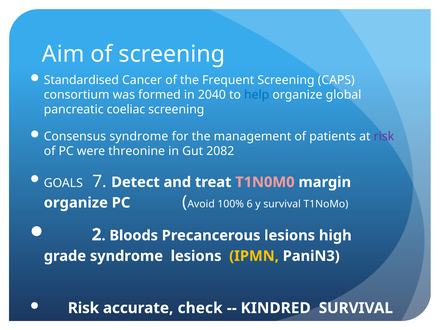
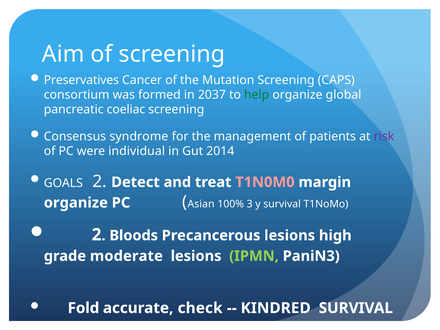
Standardised: Standardised -> Preservatives
Frequent: Frequent -> Mutation
2040: 2040 -> 2037
help colour: blue -> green
threonine: threonine -> individual
2082: 2082 -> 2014
GOALS 7: 7 -> 2
Avoid: Avoid -> Asian
6: 6 -> 3
grade syndrome: syndrome -> moderate
IPMN colour: yellow -> light green
Risk at (83, 308): Risk -> Fold
